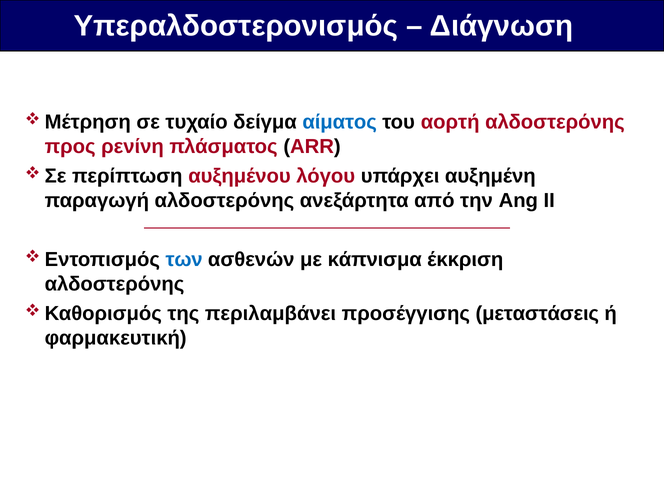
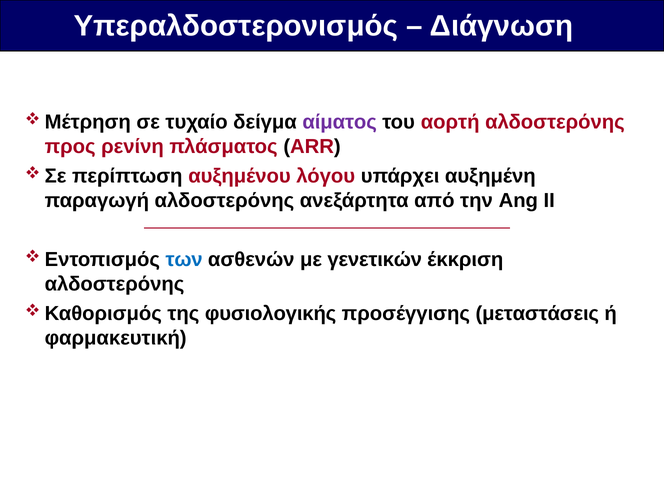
αίματος colour: blue -> purple
κάπνισμα: κάπνισμα -> γενετικών
περιλαμβάνει: περιλαμβάνει -> φυσιολογικής
